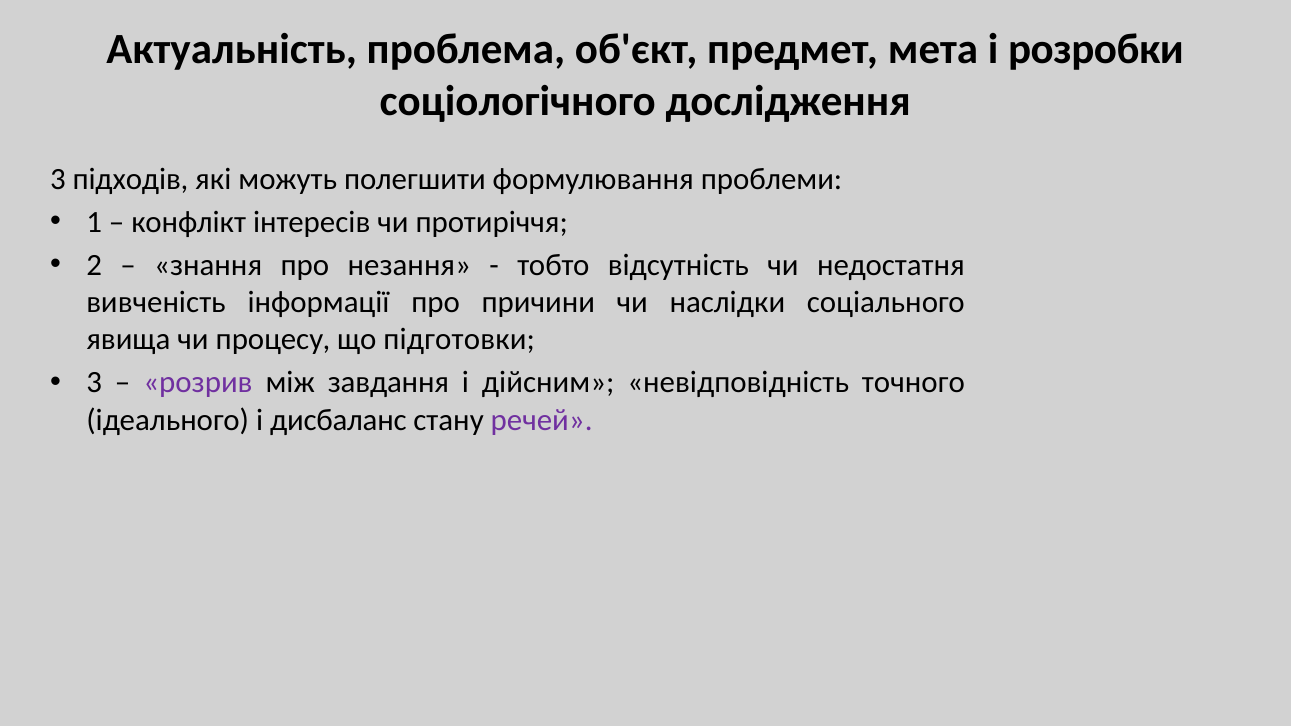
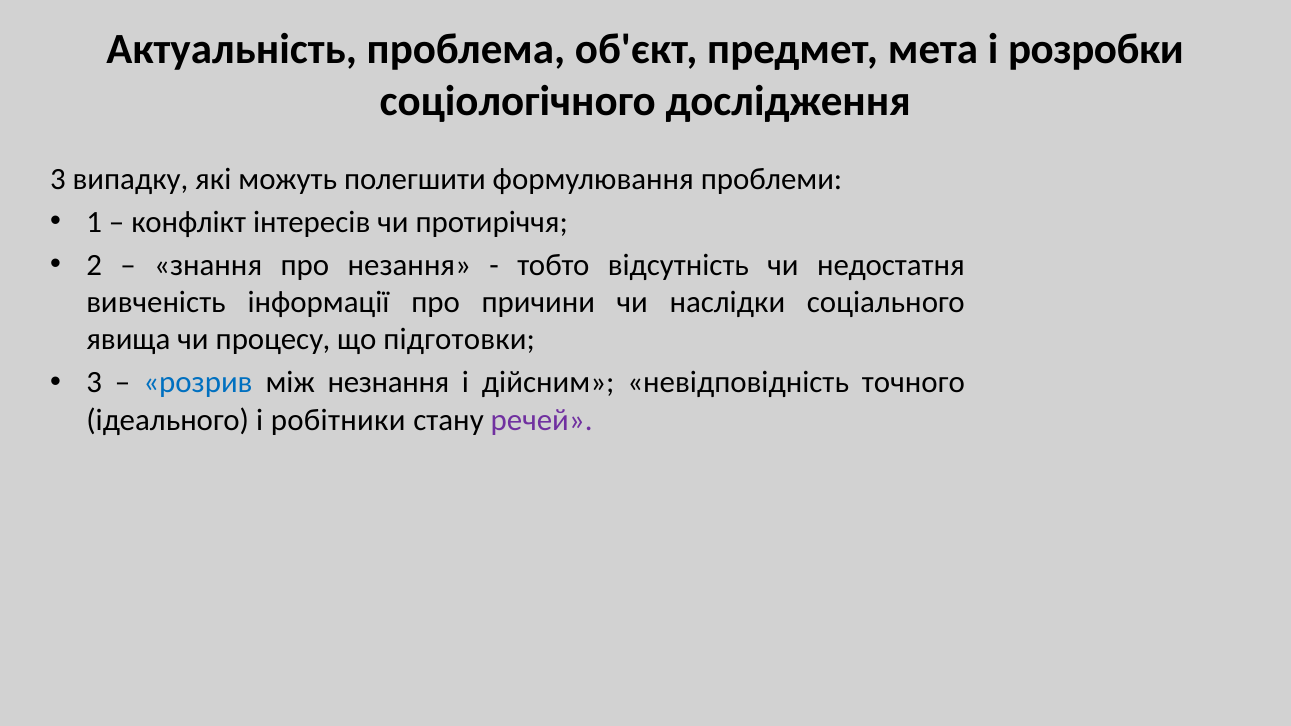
підходів: підходів -> випадку
розрив colour: purple -> blue
завдання: завдання -> незнання
дисбаланс: дисбаланс -> робітники
